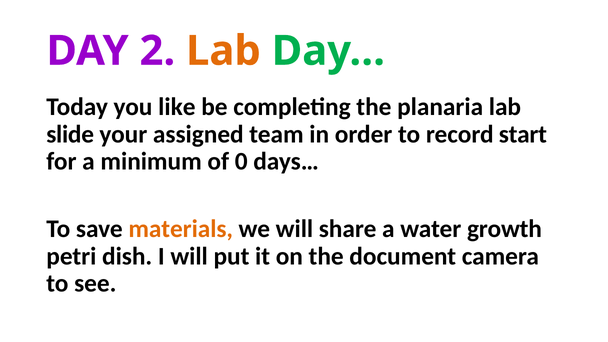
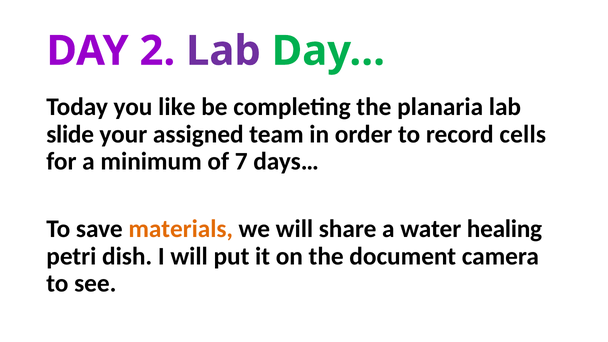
Lab at (223, 51) colour: orange -> purple
start: start -> cells
0: 0 -> 7
growth: growth -> healing
